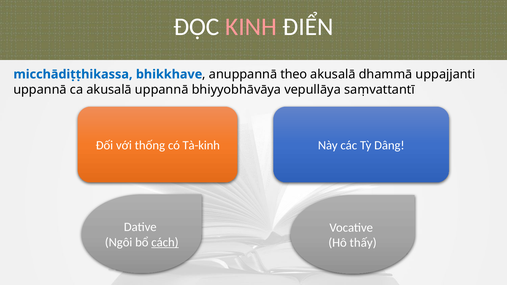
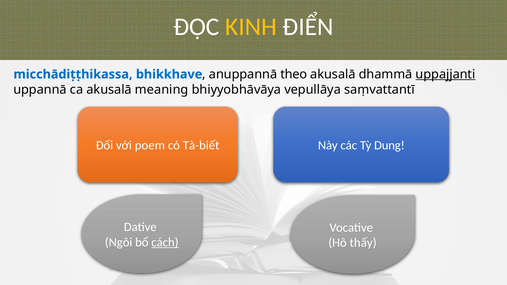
KINH colour: pink -> yellow
uppajjanti underline: none -> present
akusalā uppannā: uppannā -> meaning
thống: thống -> poem
Tà-kinh: Tà-kinh -> Tà-biết
Dâng: Dâng -> Dung
